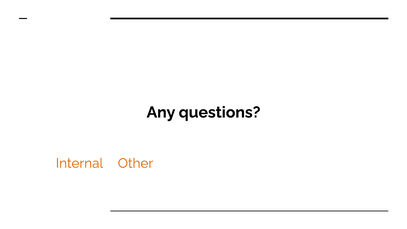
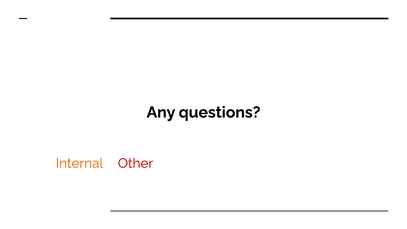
Other colour: orange -> red
